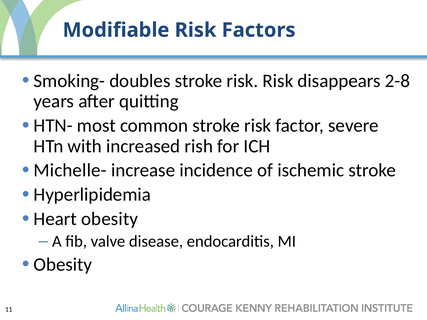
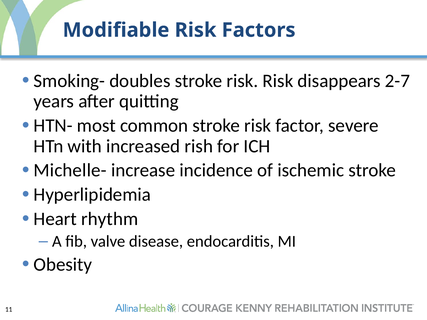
2-8: 2-8 -> 2-7
Heart obesity: obesity -> rhythm
